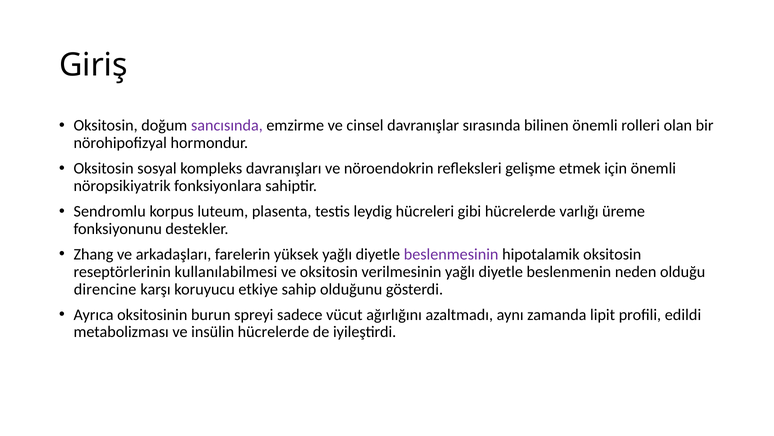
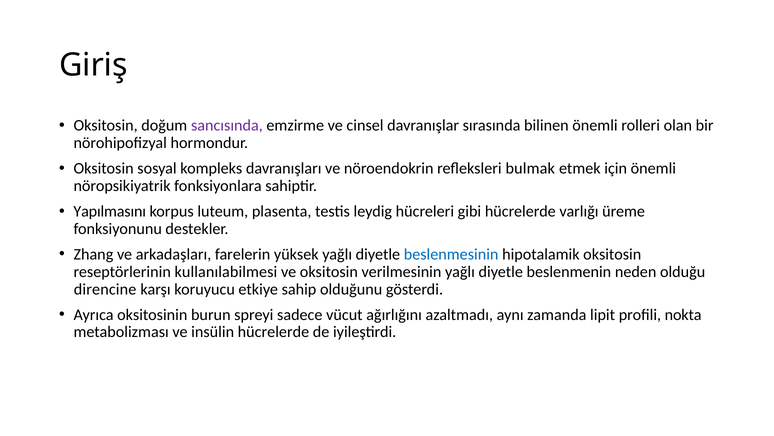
gelişme: gelişme -> bulmak
Sendromlu: Sendromlu -> Yapılmasını
beslenmesinin colour: purple -> blue
edildi: edildi -> nokta
